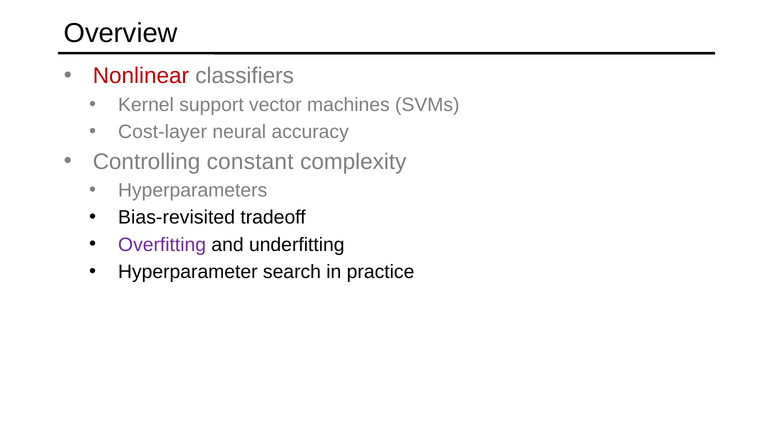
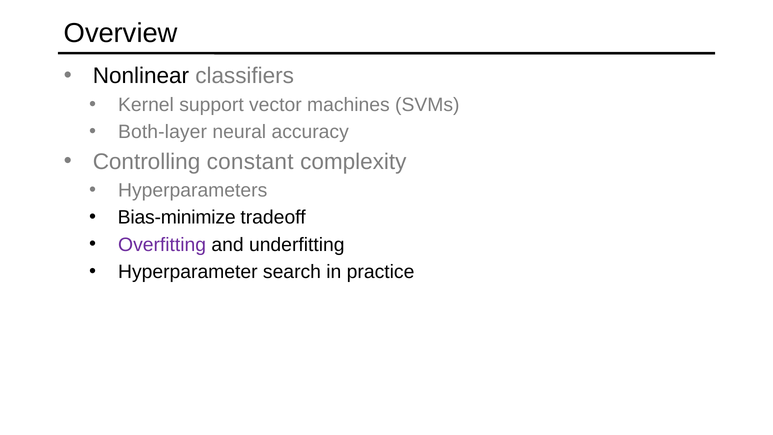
Nonlinear colour: red -> black
Cost-layer: Cost-layer -> Both-layer
Bias-revisited: Bias-revisited -> Bias-minimize
